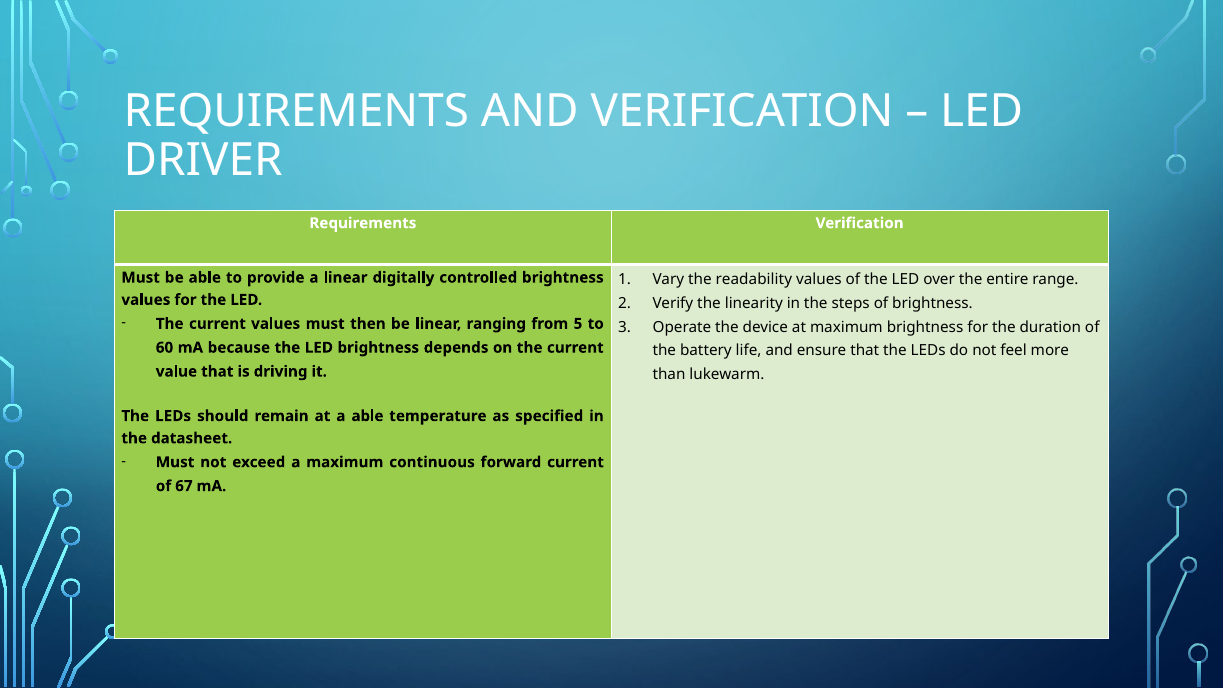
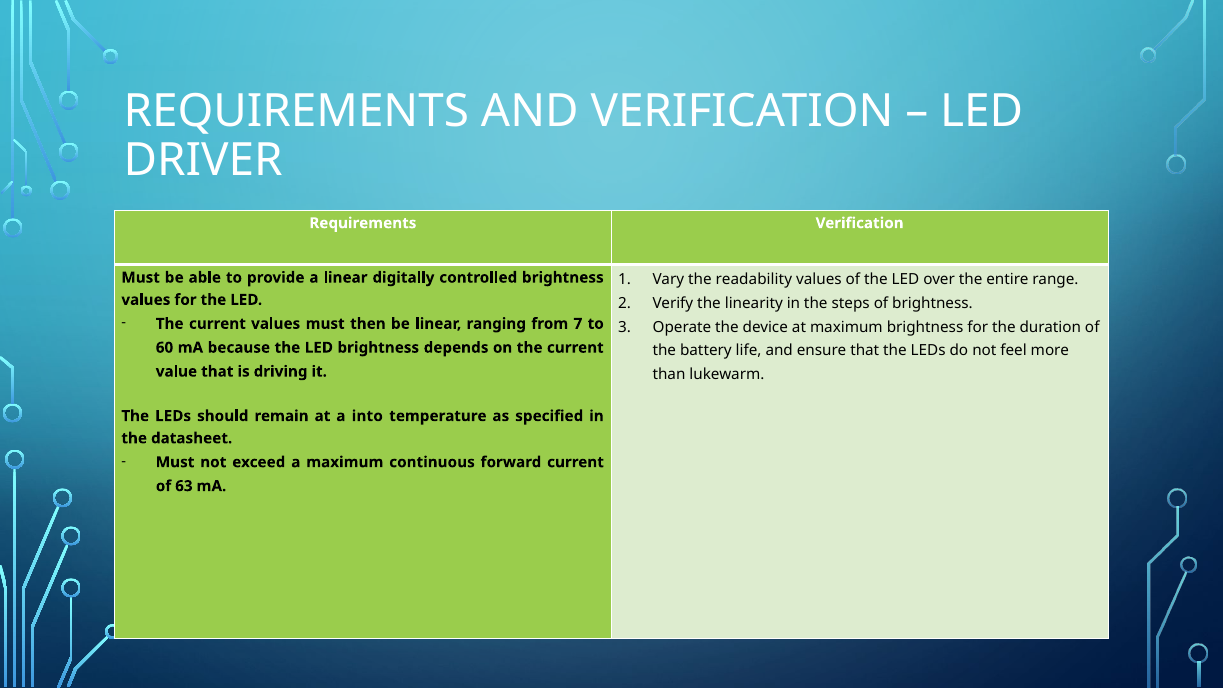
5: 5 -> 7
a able: able -> into
67: 67 -> 63
